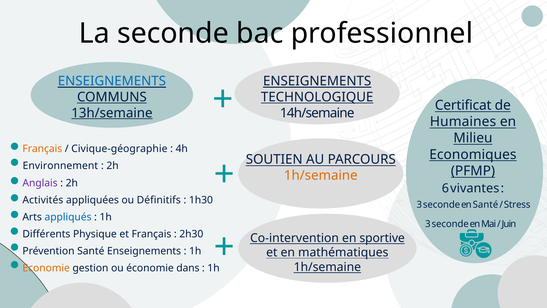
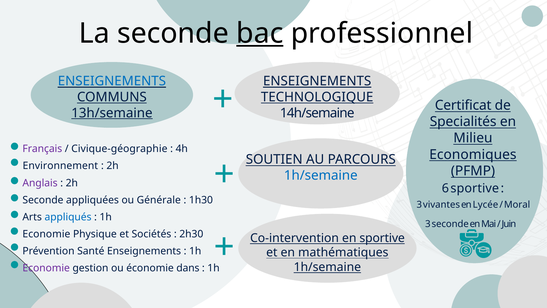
bac underline: none -> present
Humaines: Humaines -> Specialités
Français at (42, 149) colour: orange -> purple
1h/semaine at (321, 175) colour: orange -> blue
6 vivantes: vivantes -> sportive
Activités at (43, 200): Activités -> Seconde
Définitifs: Définitifs -> Générale
seconde at (442, 204): seconde -> vivantes
en Santé: Santé -> Lycée
Stress: Stress -> Moral
Différents at (46, 234): Différents -> Economie
et Français: Français -> Sociétés
Economie at (46, 268) colour: orange -> purple
